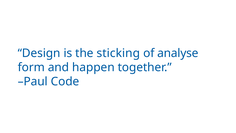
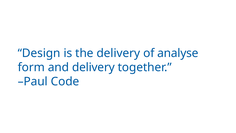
the sticking: sticking -> delivery
and happen: happen -> delivery
